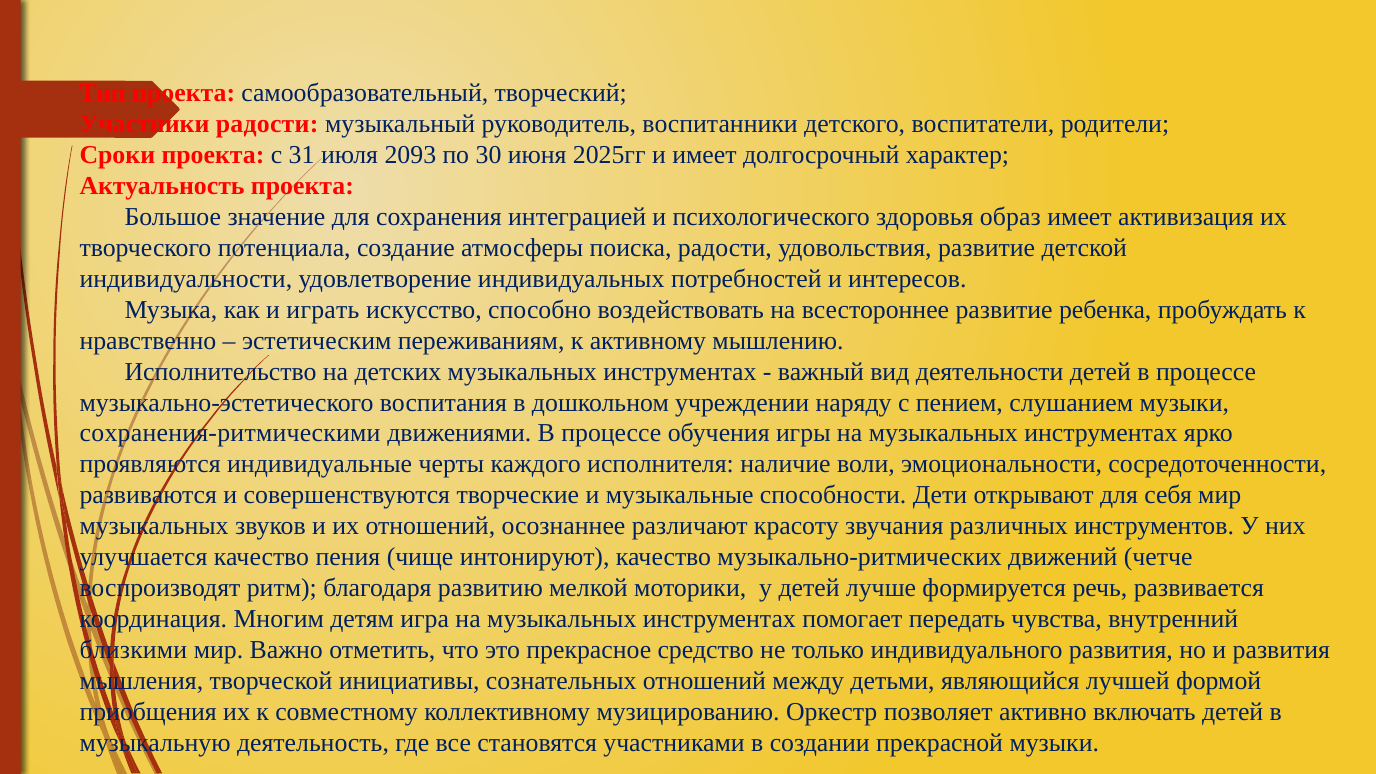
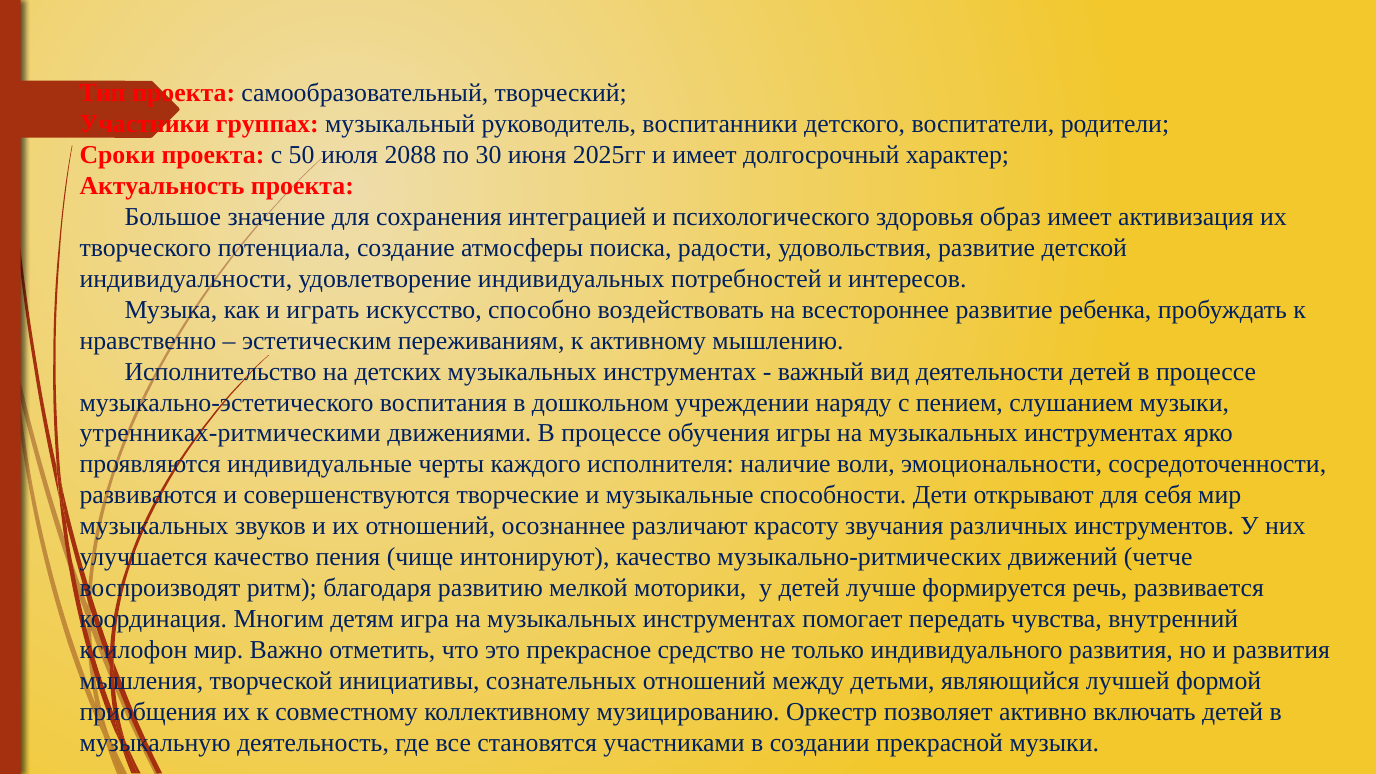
Участники радости: радости -> группах
31: 31 -> 50
2093: 2093 -> 2088
сохранения-ритмическими: сохранения-ритмическими -> утренниках-ритмическими
близкими: близкими -> ксилофон
